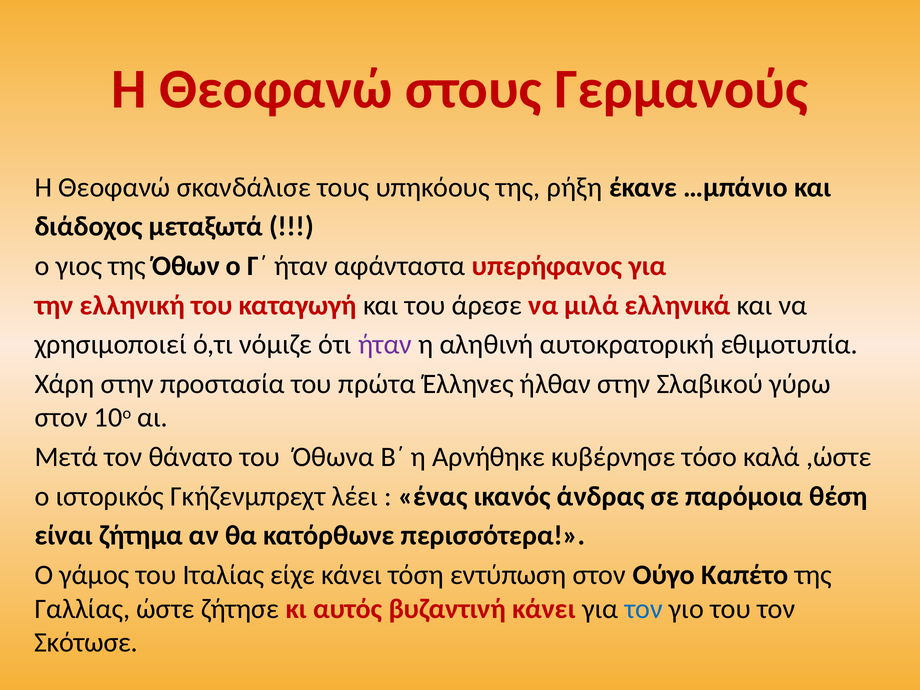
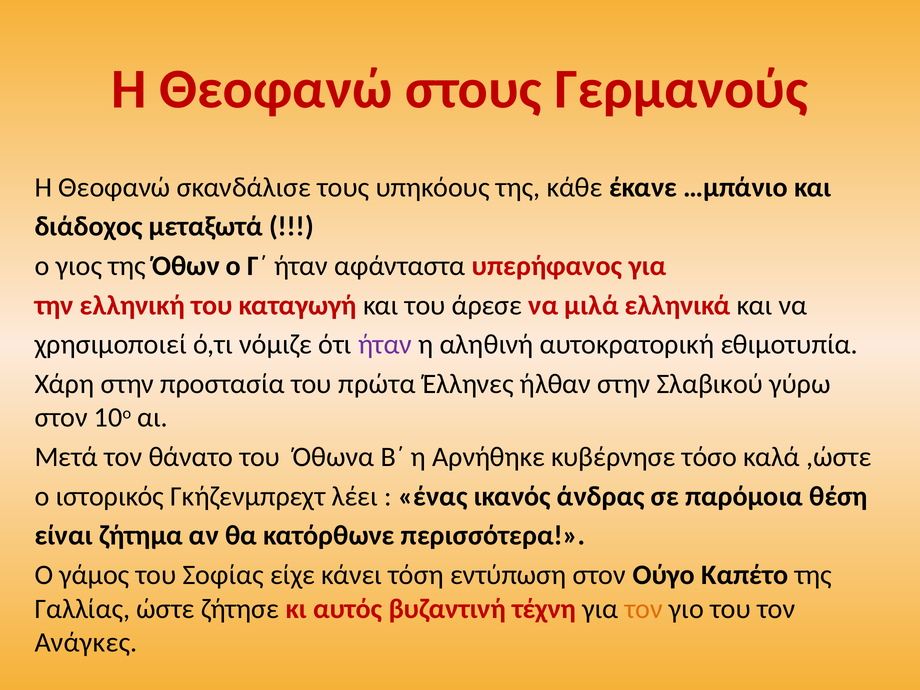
ρήξη: ρήξη -> κάθε
Ιταλίας: Ιταλίας -> Σοφίας
βυζαντινή κάνει: κάνει -> τέχνη
τον at (644, 609) colour: blue -> orange
Σκότωσε: Σκότωσε -> Ανάγκες
